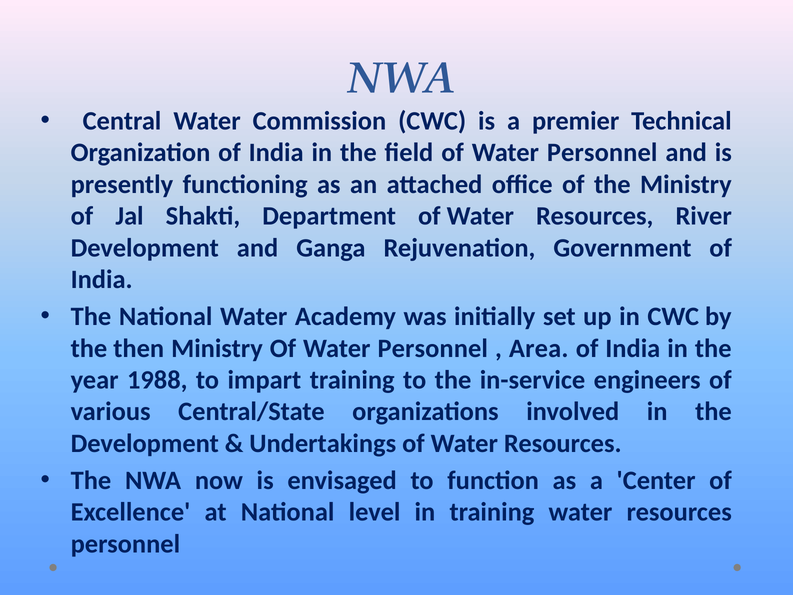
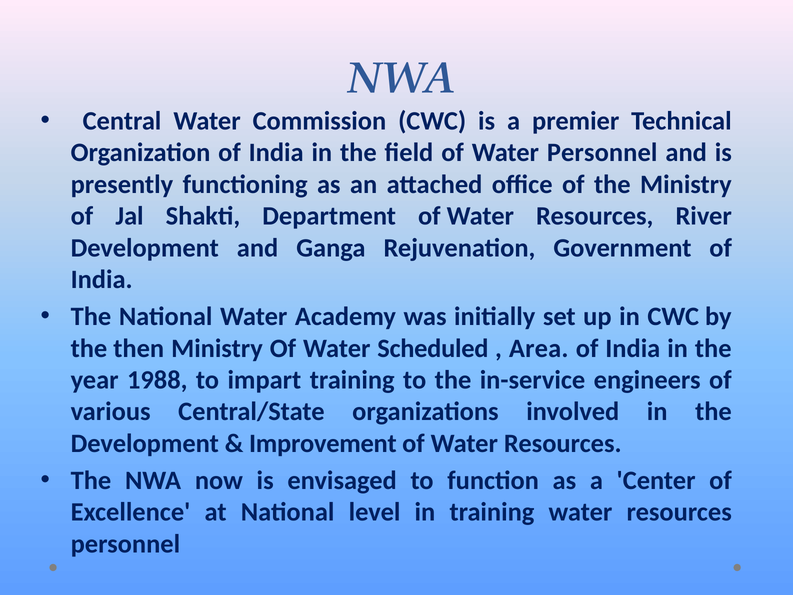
Ministry Of Water Personnel: Personnel -> Scheduled
Undertakings: Undertakings -> Improvement
